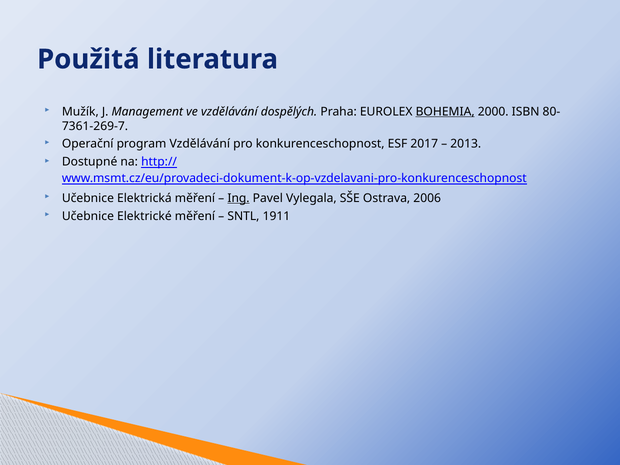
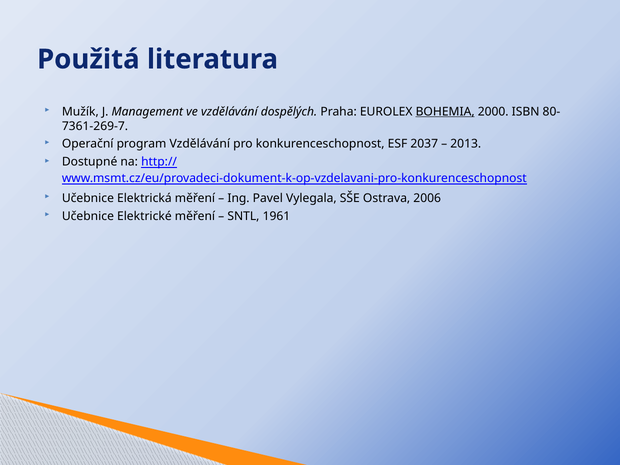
2017: 2017 -> 2037
Ing underline: present -> none
1911: 1911 -> 1961
